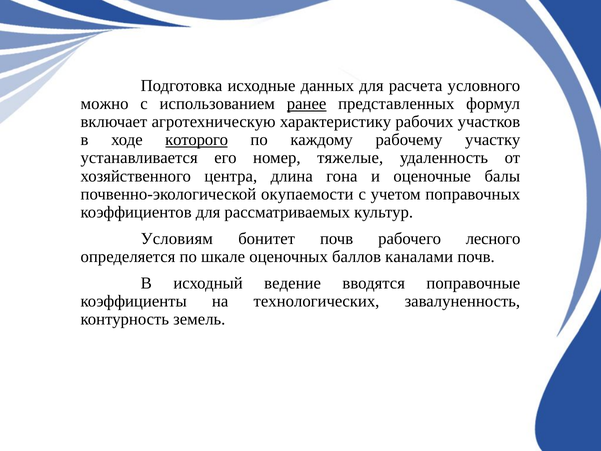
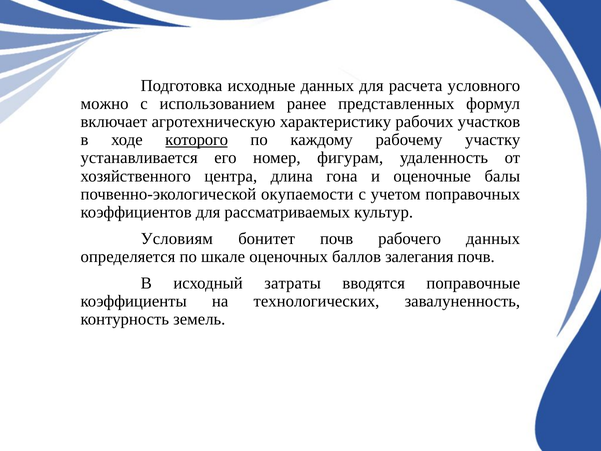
ранее underline: present -> none
тяжелые: тяжелые -> фигурам
рабочего лесного: лесного -> данных
каналами: каналами -> залегания
ведение: ведение -> затраты
